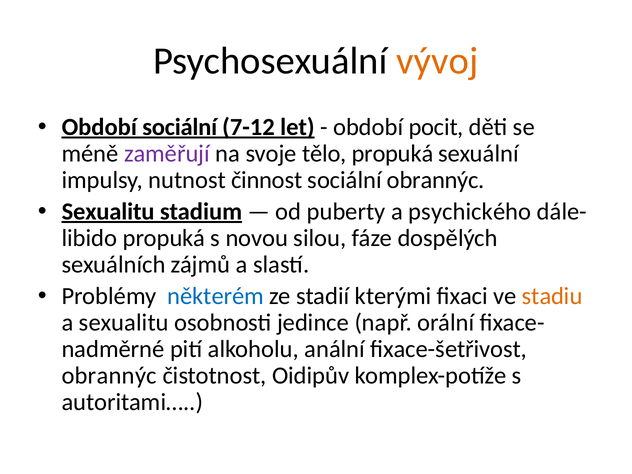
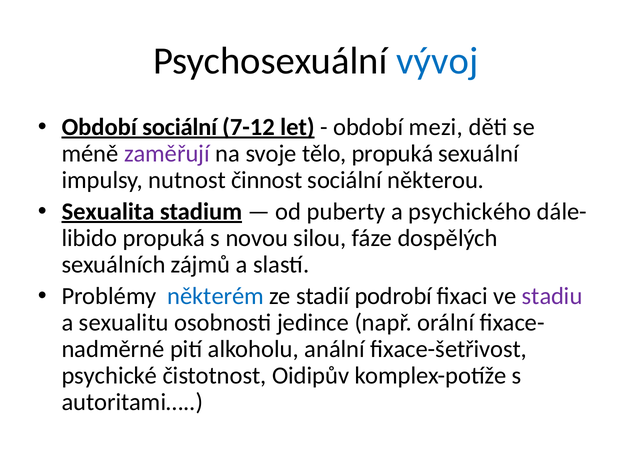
vývoj colour: orange -> blue
pocit: pocit -> mezi
sociální obrannýc: obrannýc -> některou
Sexualitu at (108, 211): Sexualitu -> Sexualita
kterými: kterými -> podrobí
stadiu colour: orange -> purple
obrannýc at (109, 376): obrannýc -> psychické
